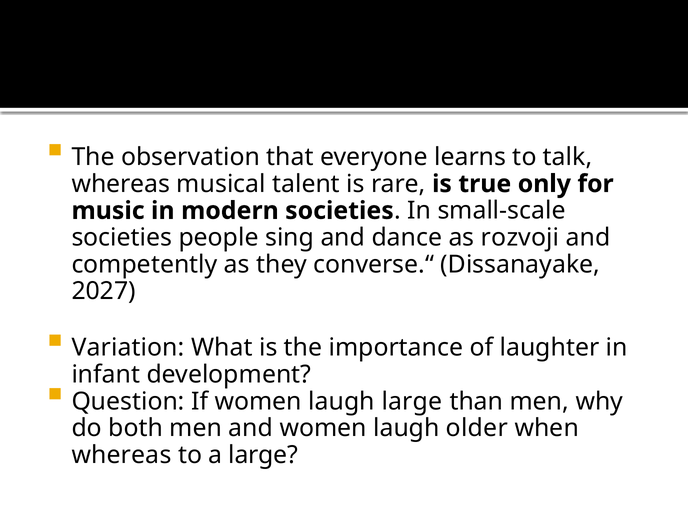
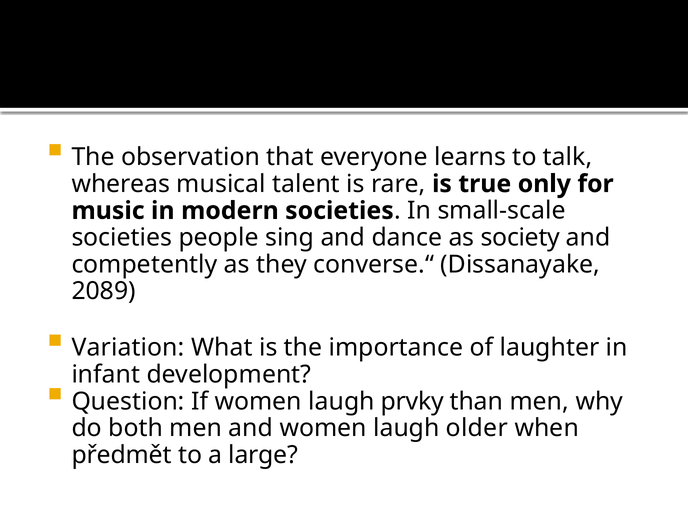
rozvoji: rozvoji -> society
2027: 2027 -> 2089
laugh large: large -> prvky
whereas at (121, 455): whereas -> předmět
